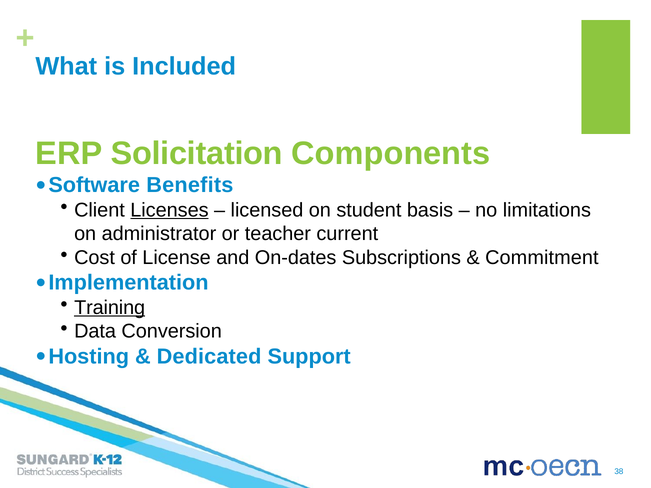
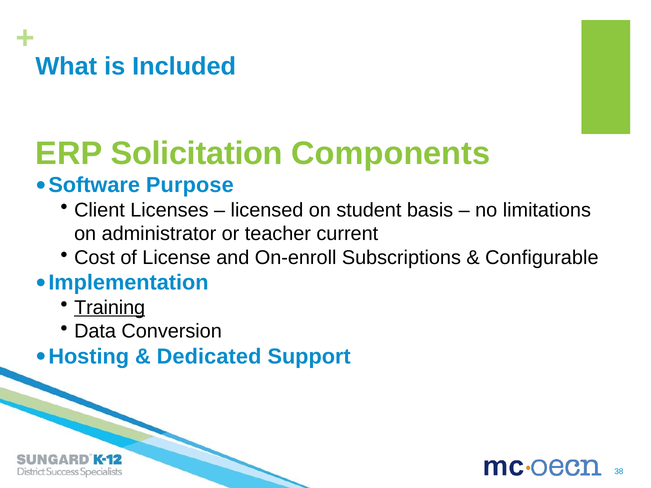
Benefits: Benefits -> Purpose
Licenses underline: present -> none
On-dates: On-dates -> On-enroll
Commitment: Commitment -> Configurable
